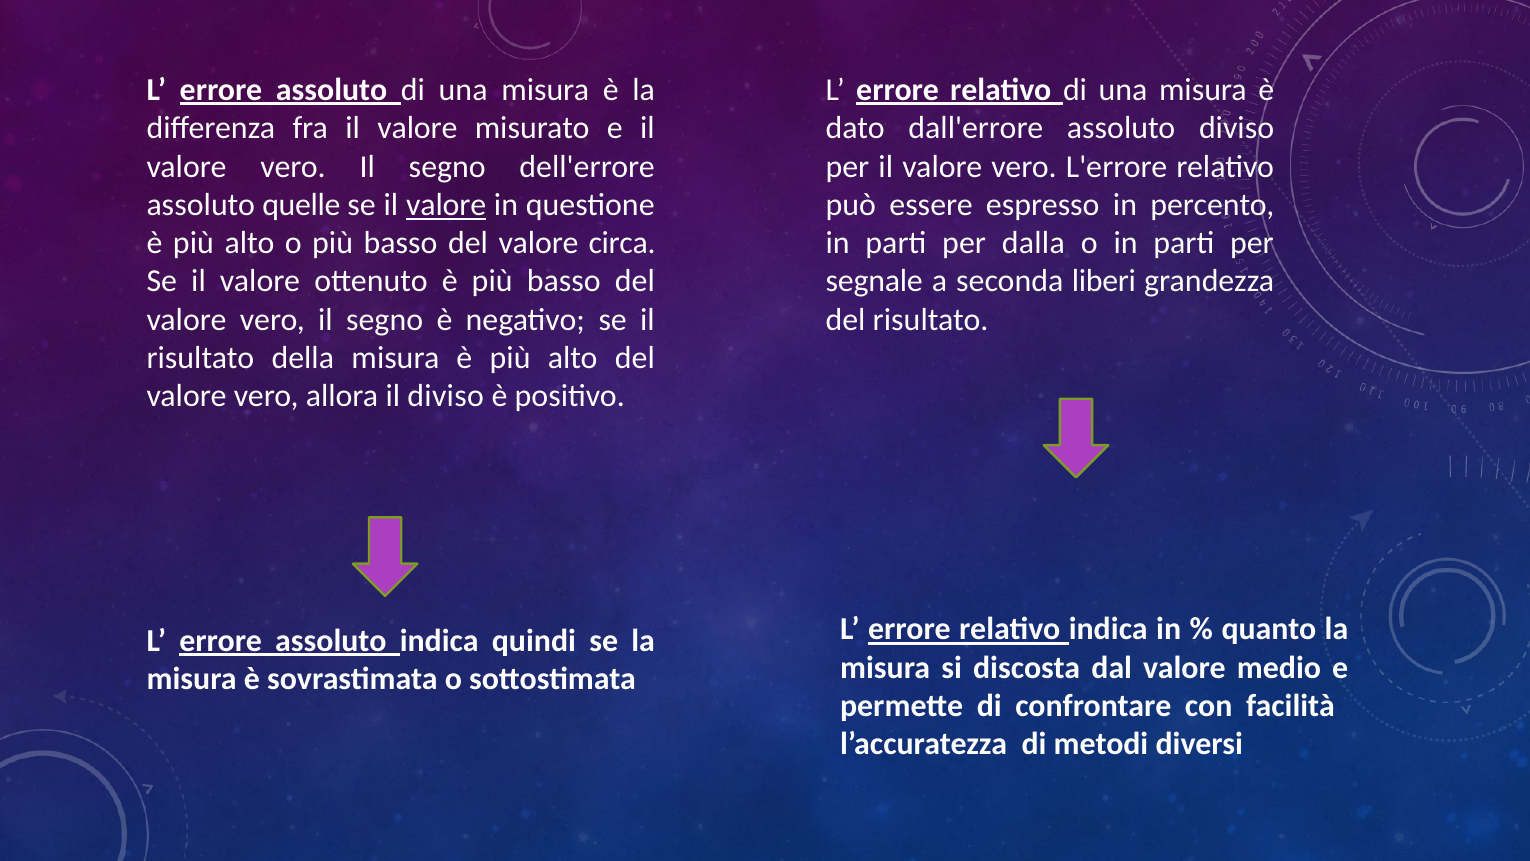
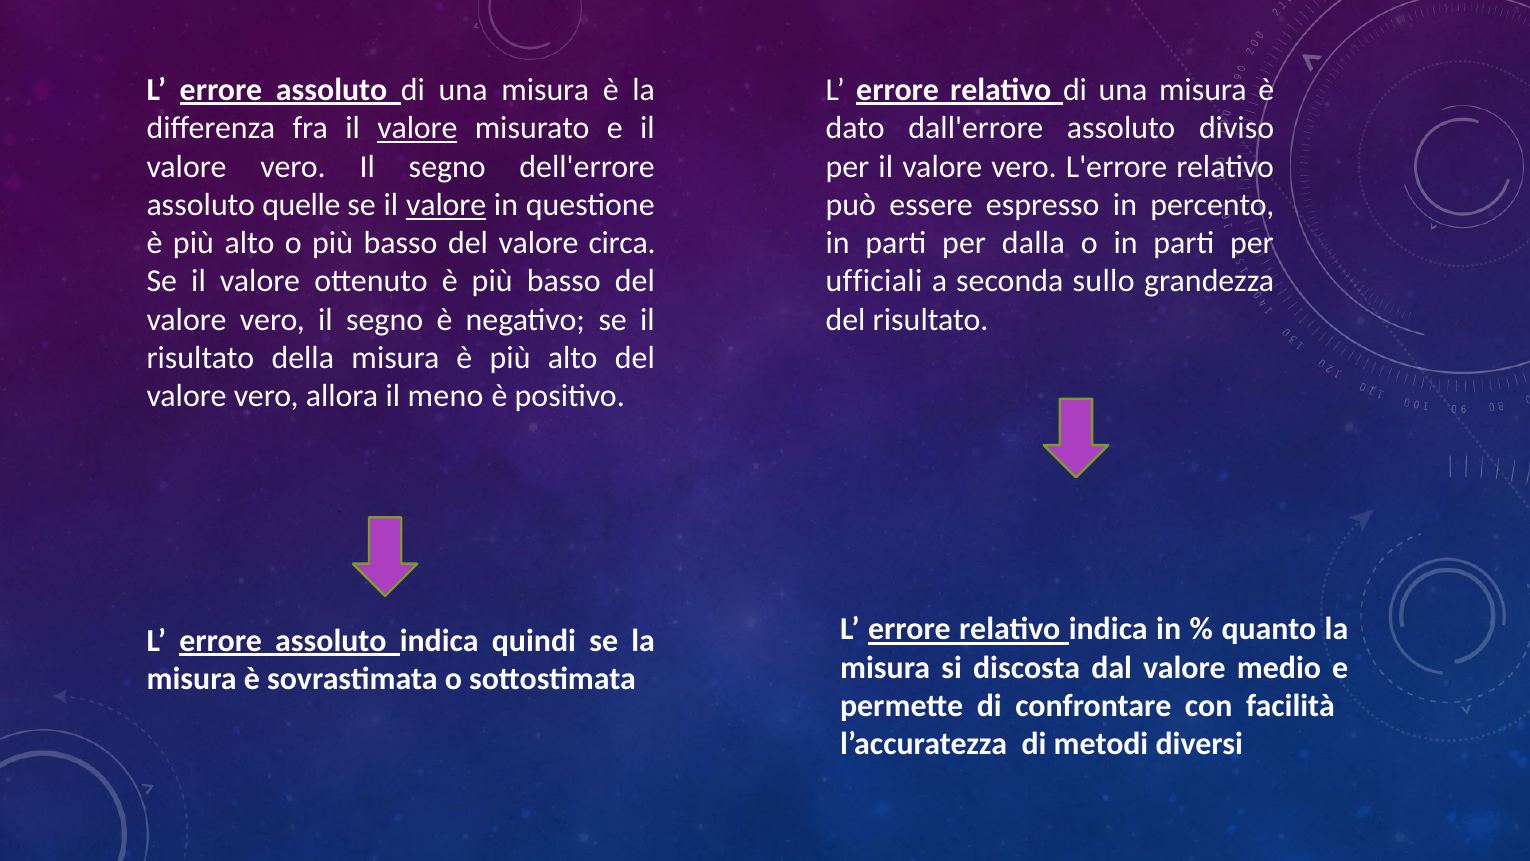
valore at (417, 128) underline: none -> present
segnale: segnale -> ufficiali
liberi: liberi -> sullo
il diviso: diviso -> meno
